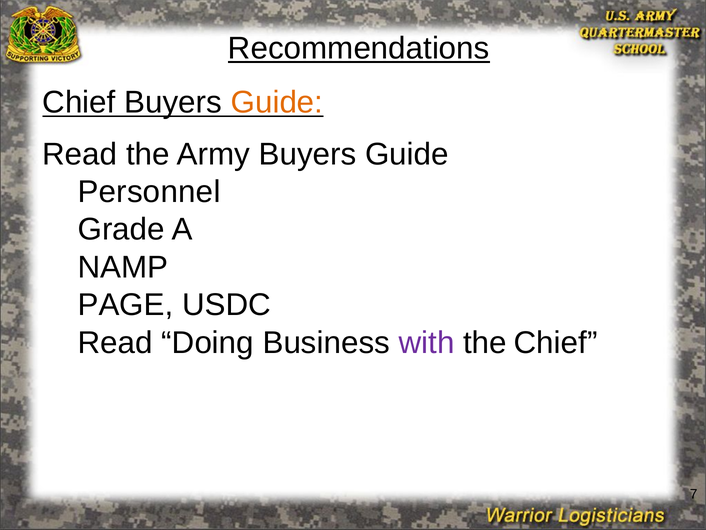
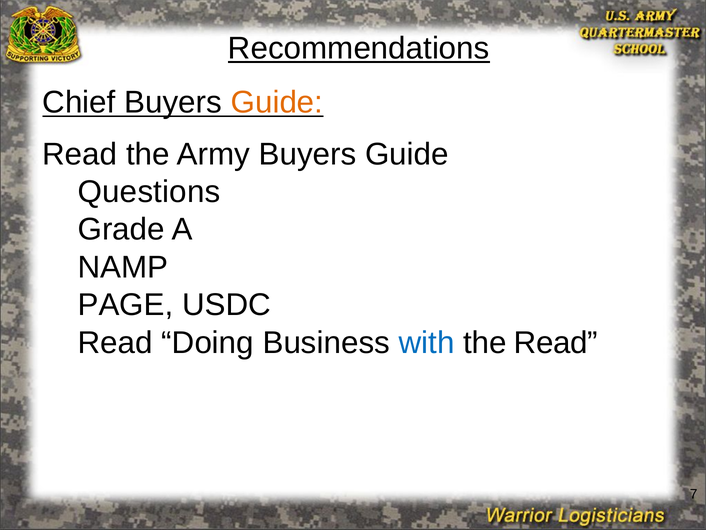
Personnel: Personnel -> Questions
with colour: purple -> blue
the Chief: Chief -> Read
